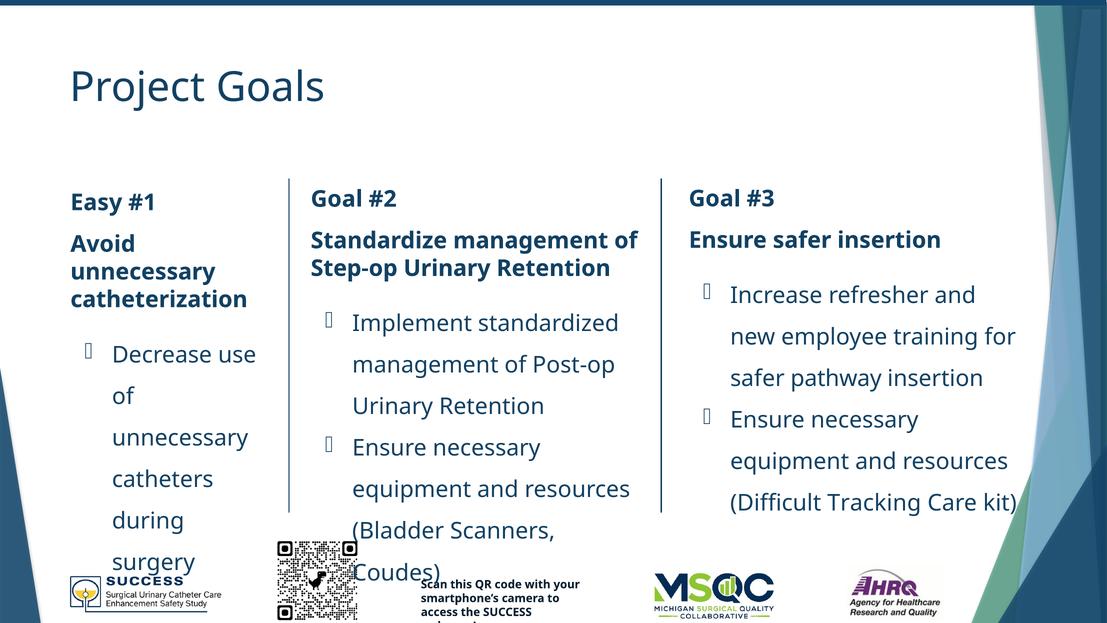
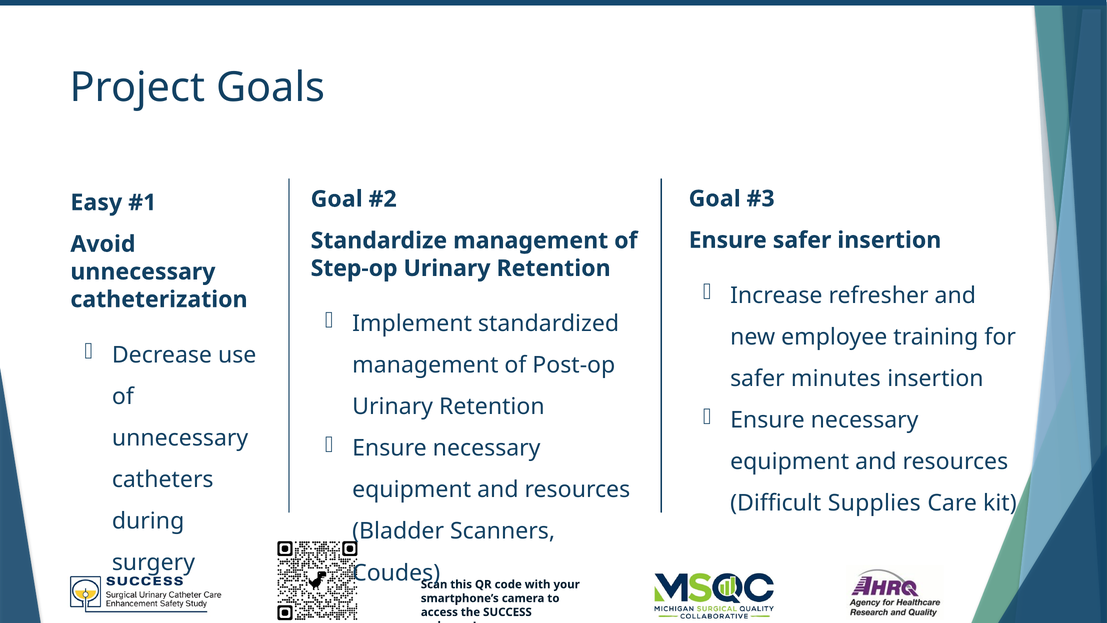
pathway: pathway -> minutes
Tracking: Tracking -> Supplies
